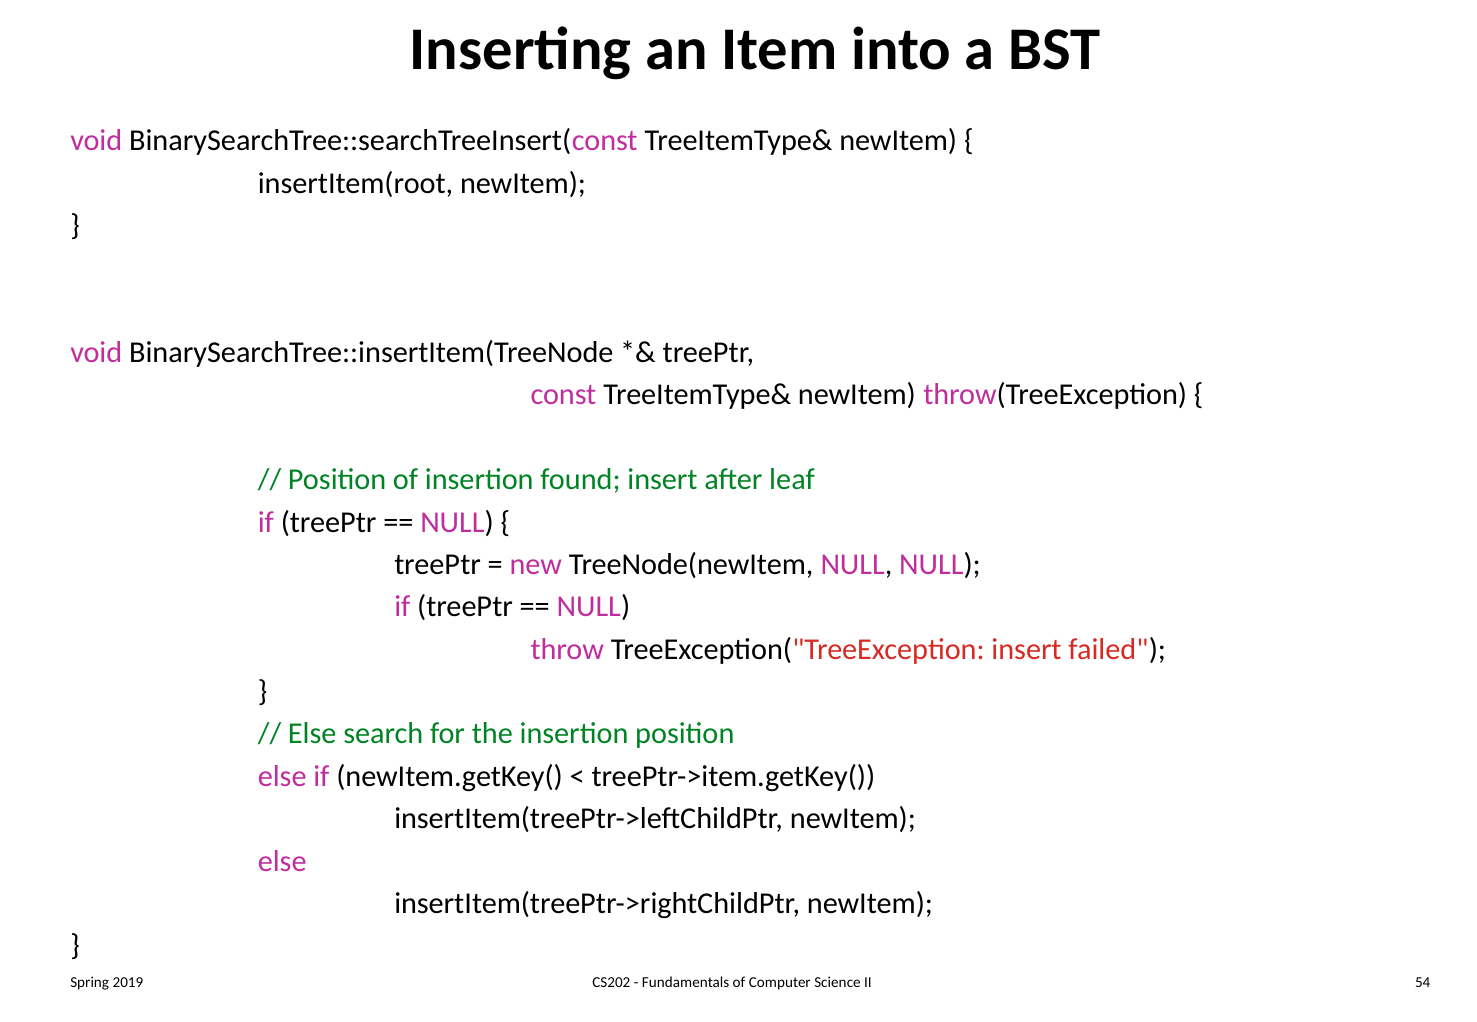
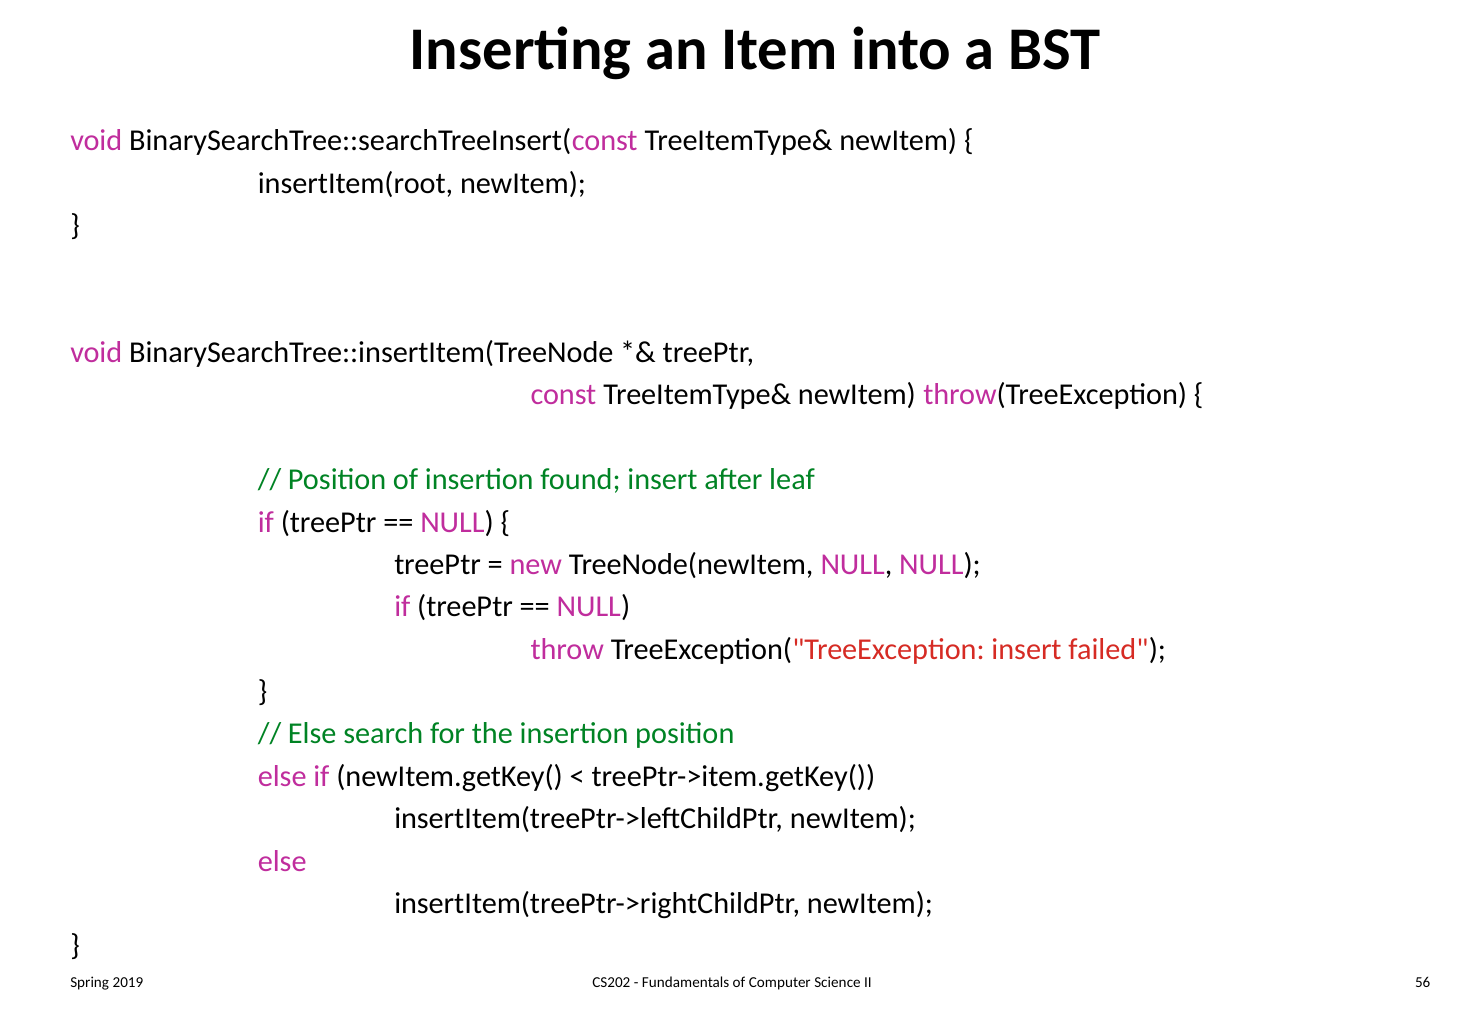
54: 54 -> 56
